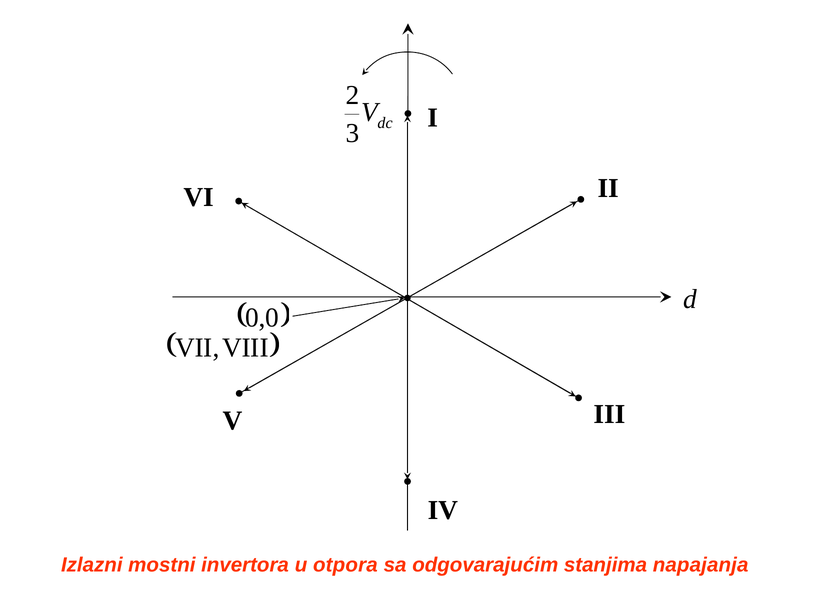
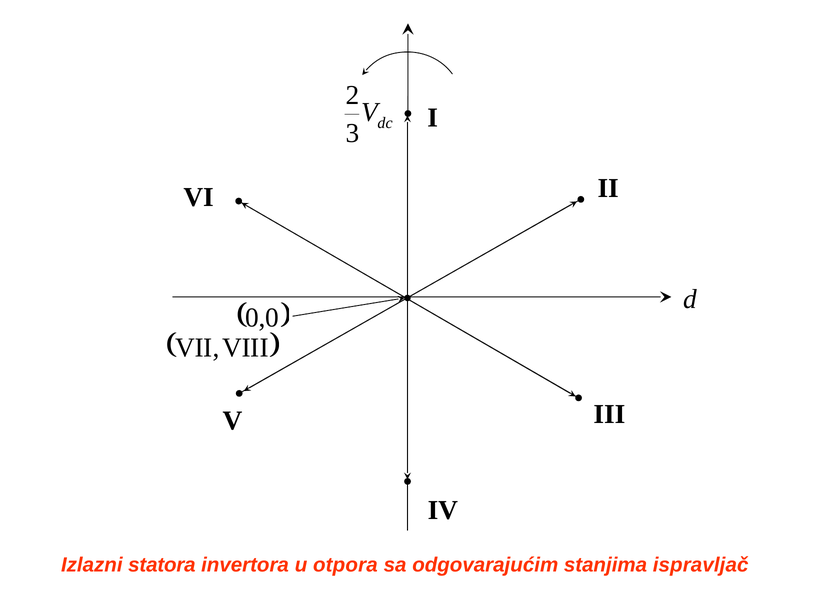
mostni: mostni -> statora
napajanja: napajanja -> ispravljač
